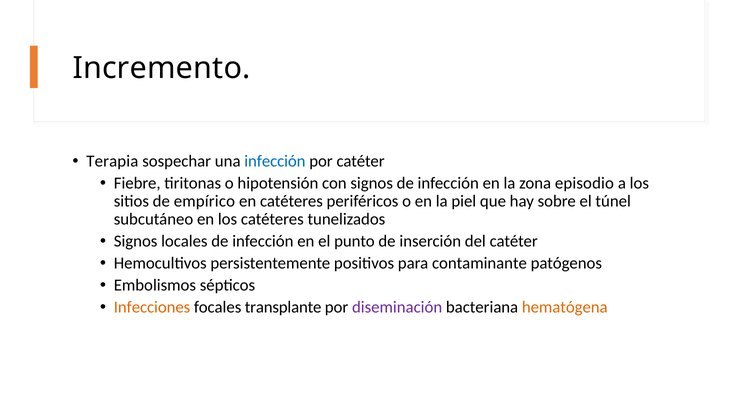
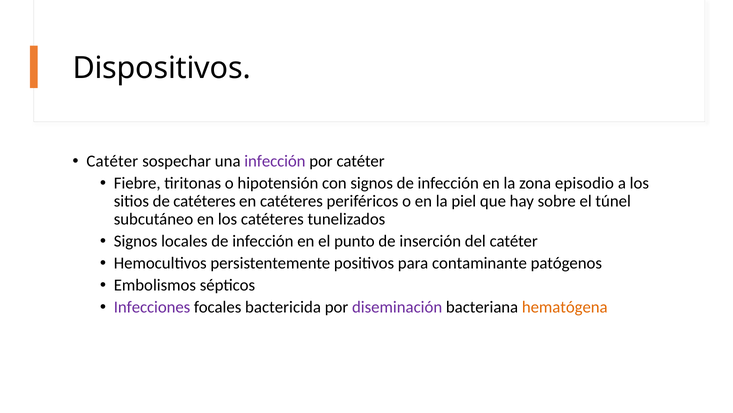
Incremento: Incremento -> Dispositivos
Terapia at (112, 161): Terapia -> Catéter
infección at (275, 161) colour: blue -> purple
de empírico: empírico -> catéteres
Infecciones colour: orange -> purple
transplante: transplante -> bactericida
